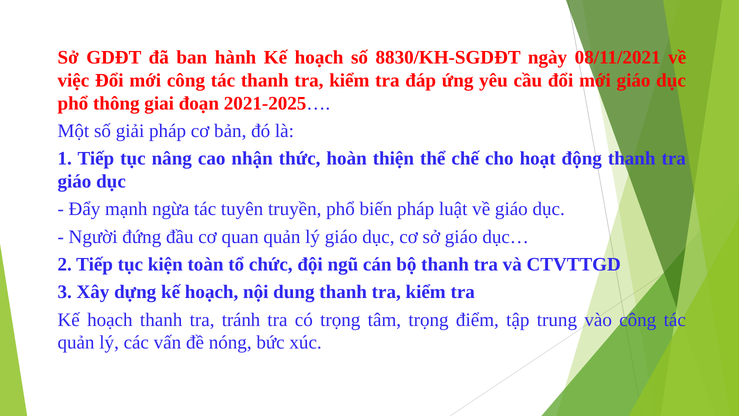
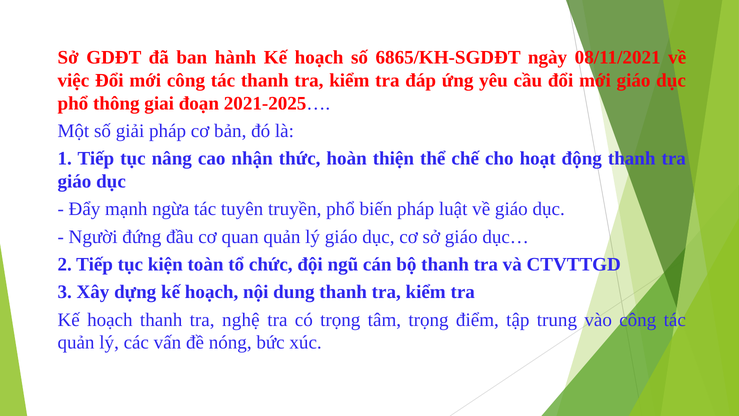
8830/KH-SGDĐT: 8830/KH-SGDĐT -> 6865/KH-SGDĐT
tránh: tránh -> nghệ
